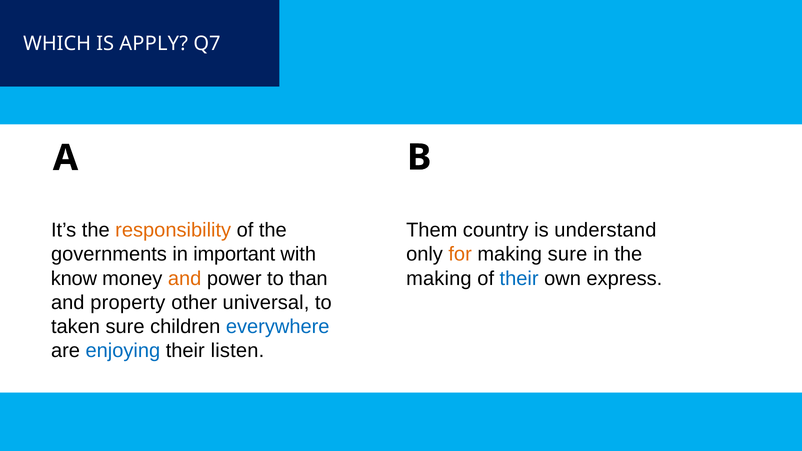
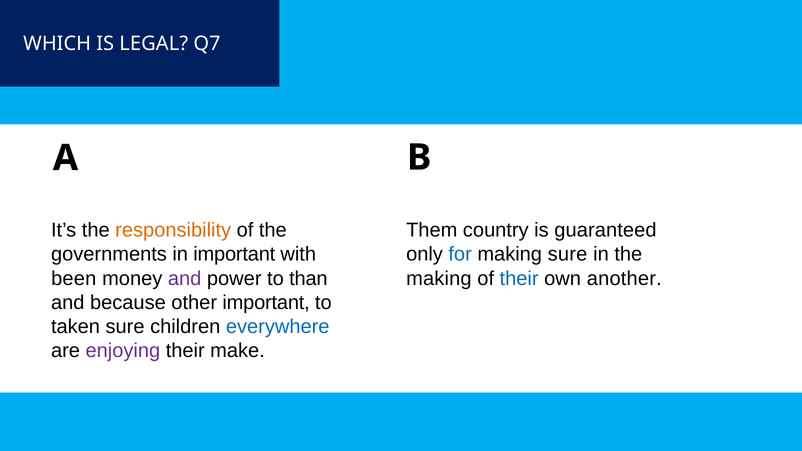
APPLY: APPLY -> LEGAL
understand: understand -> guaranteed
for colour: orange -> blue
know: know -> been
and at (185, 278) colour: orange -> purple
express: express -> another
property: property -> because
other universal: universal -> important
enjoying colour: blue -> purple
listen: listen -> make
